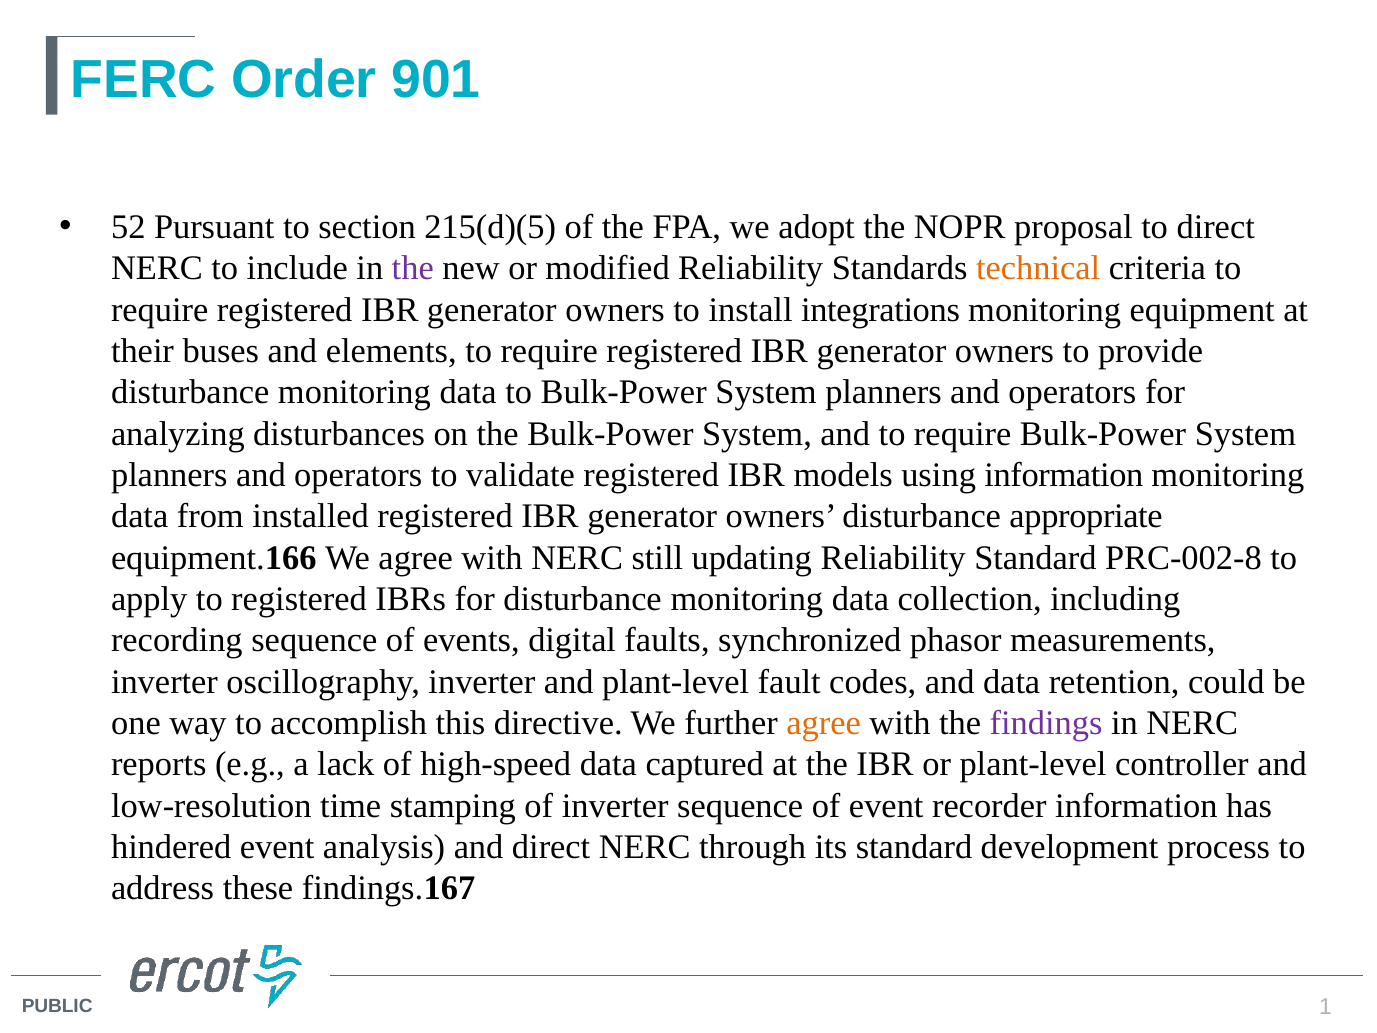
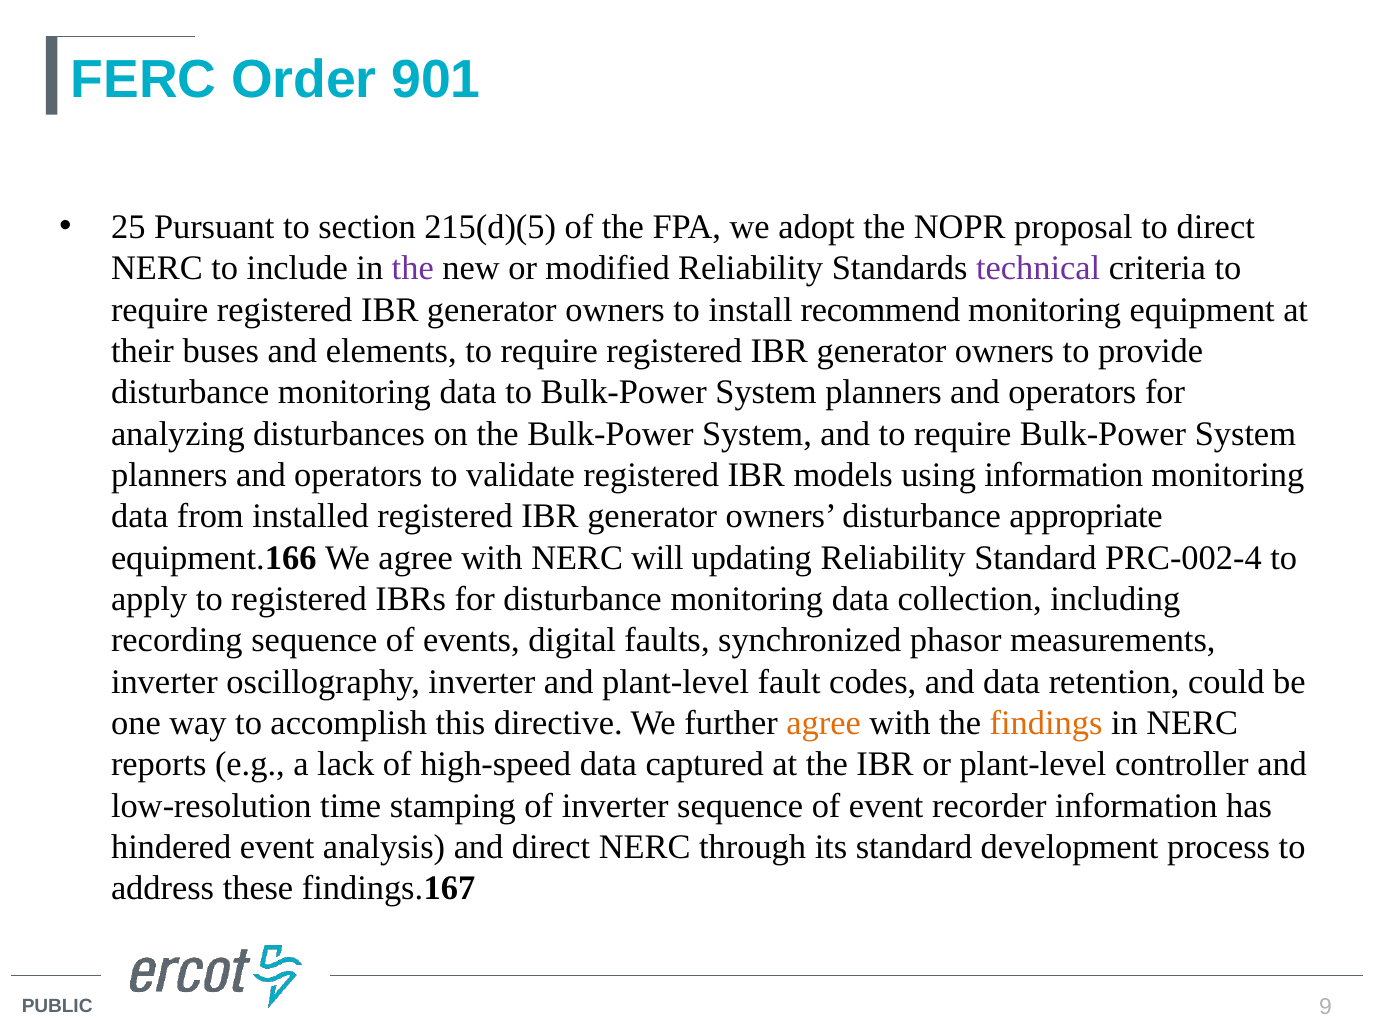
52: 52 -> 25
technical colour: orange -> purple
integrations: integrations -> recommend
still: still -> will
PRC-002-8: PRC-002-8 -> PRC-002-4
findings colour: purple -> orange
1: 1 -> 9
